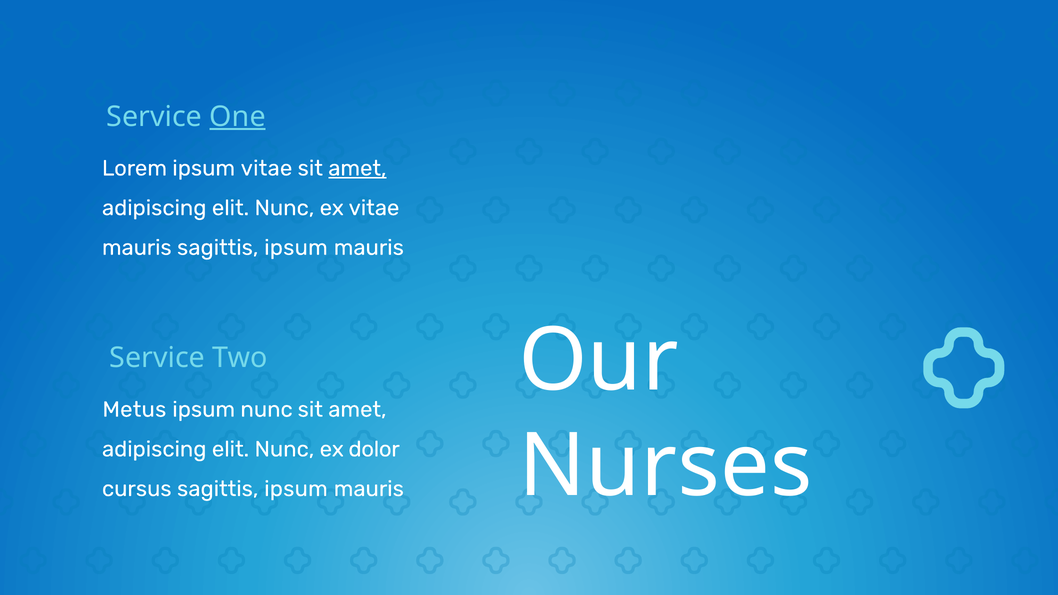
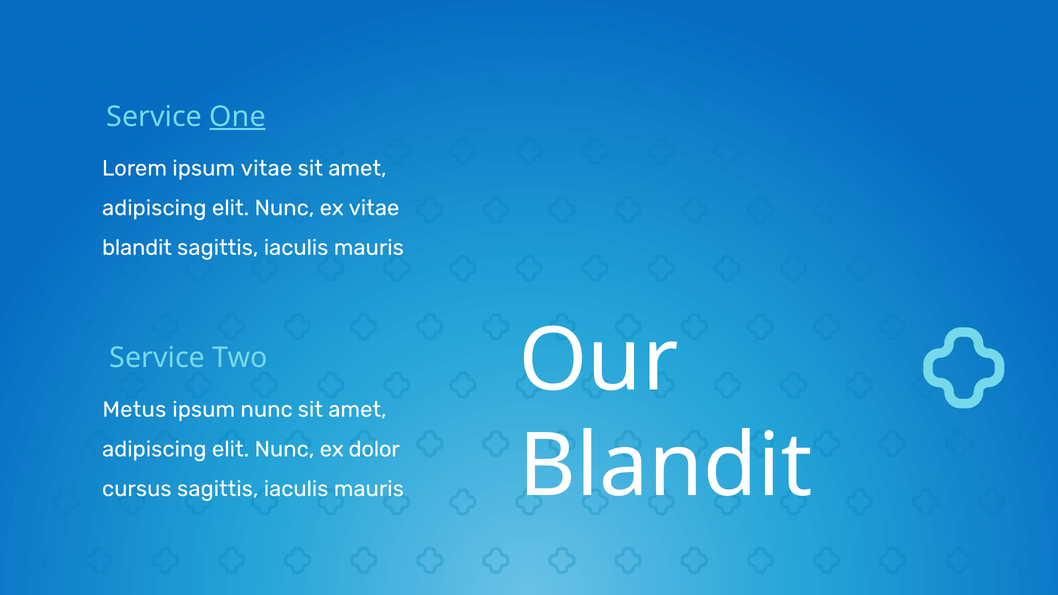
amet at (357, 168) underline: present -> none
mauris at (137, 248): mauris -> blandit
ipsum at (296, 248): ipsum -> iaculis
Nurses at (666, 466): Nurses -> Blandit
cursus sagittis ipsum: ipsum -> iaculis
